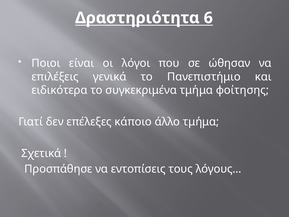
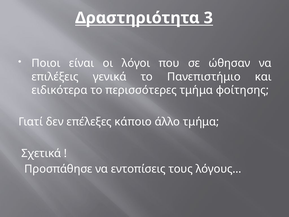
6: 6 -> 3
συγκεκριμένα: συγκεκριμένα -> περισσότερες
